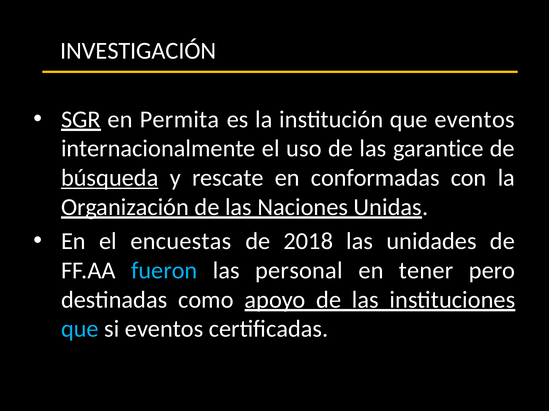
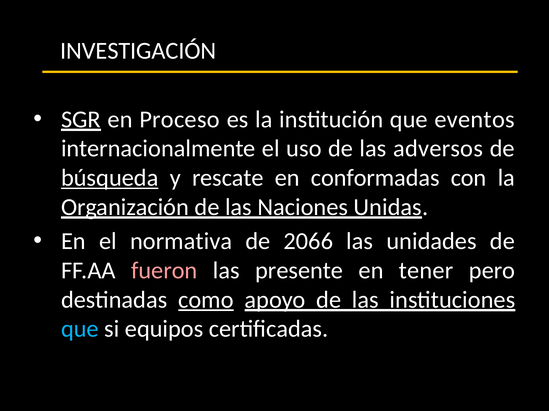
Permita: Permita -> Proceso
garantice: garantice -> adversos
encuestas: encuestas -> normativa
2018: 2018 -> 2066
fueron colour: light blue -> pink
personal: personal -> presente
como underline: none -> present
si eventos: eventos -> equipos
